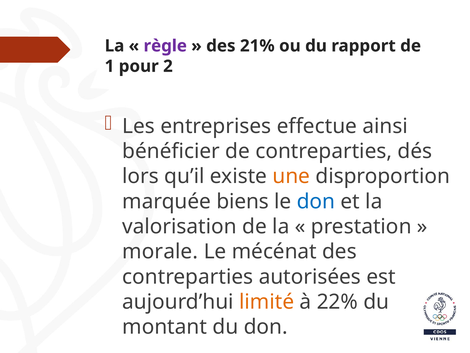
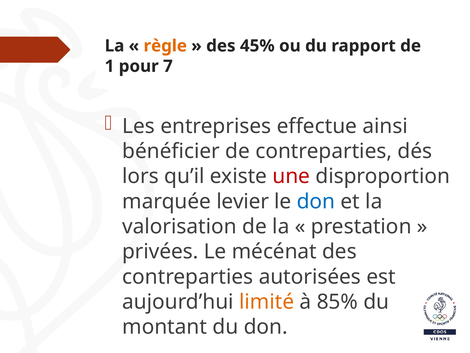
règle colour: purple -> orange
21%: 21% -> 45%
2: 2 -> 7
une colour: orange -> red
biens: biens -> levier
morale: morale -> privées
22%: 22% -> 85%
